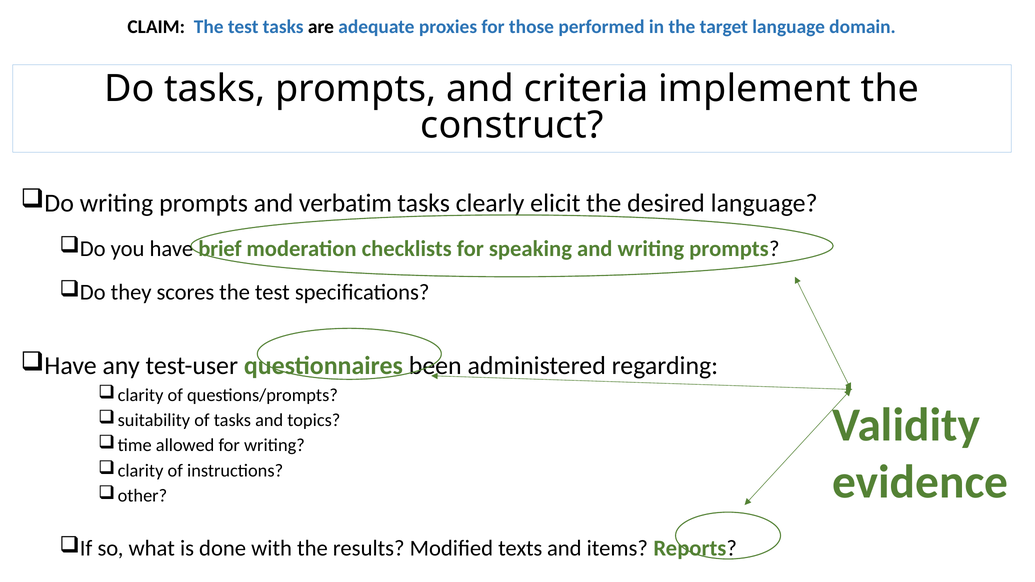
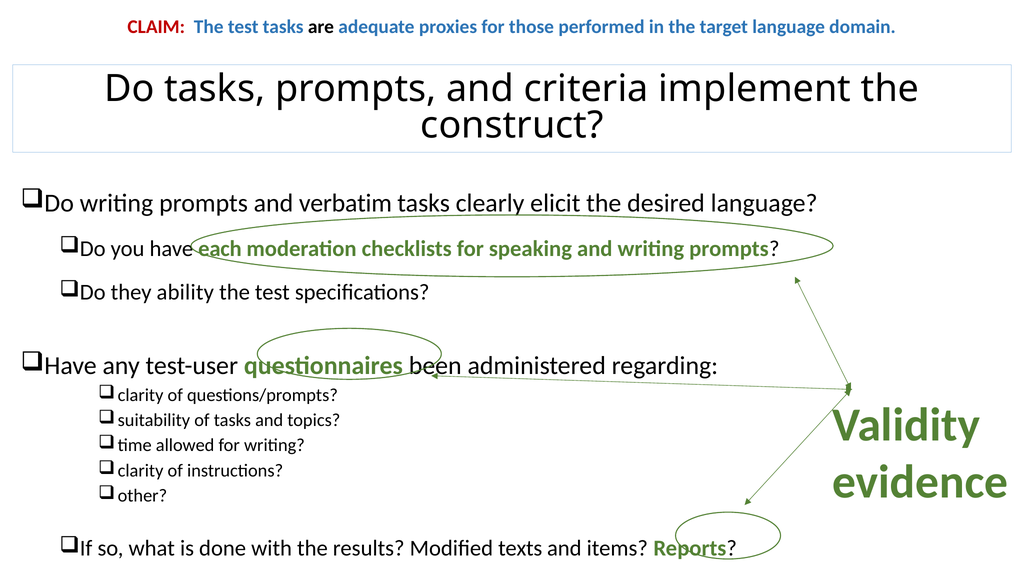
CLAIM colour: black -> red
brief: brief -> each
scores: scores -> ability
